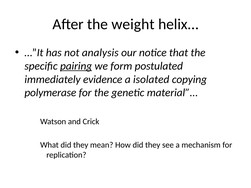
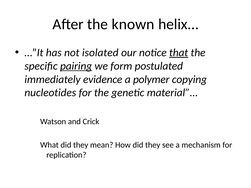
weight: weight -> known
analysis: analysis -> isolated
that underline: none -> present
isolated: isolated -> polymer
polymerase: polymerase -> nucleotides
